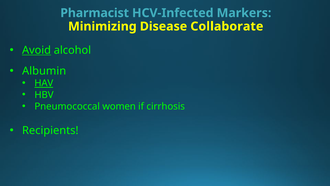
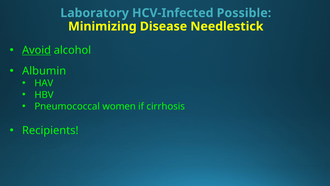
Pharmacist: Pharmacist -> Laboratory
Markers: Markers -> Possible
Collaborate: Collaborate -> Needlestick
HAV underline: present -> none
